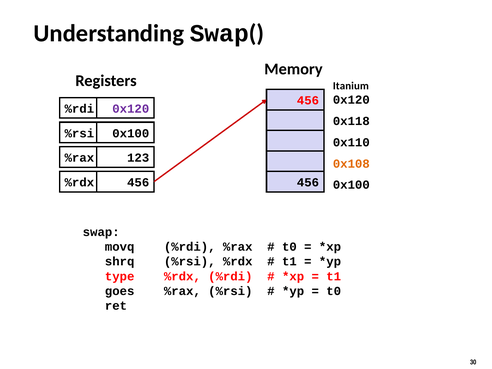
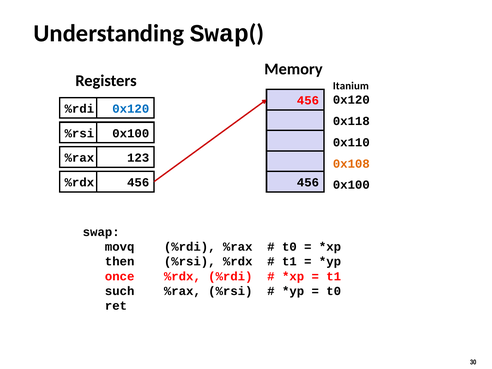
0x120 at (131, 109) colour: purple -> blue
shrq: shrq -> then
type: type -> once
goes: goes -> such
